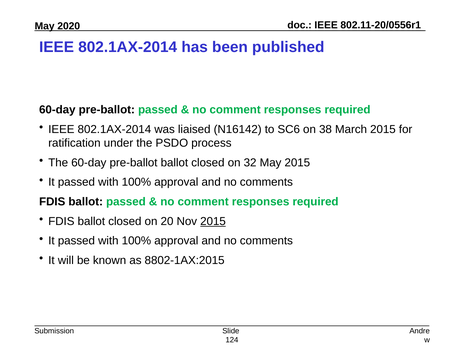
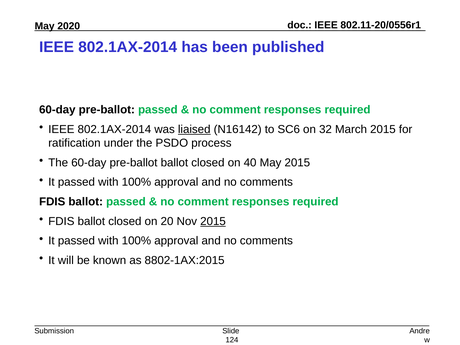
liaised underline: none -> present
38: 38 -> 32
32: 32 -> 40
